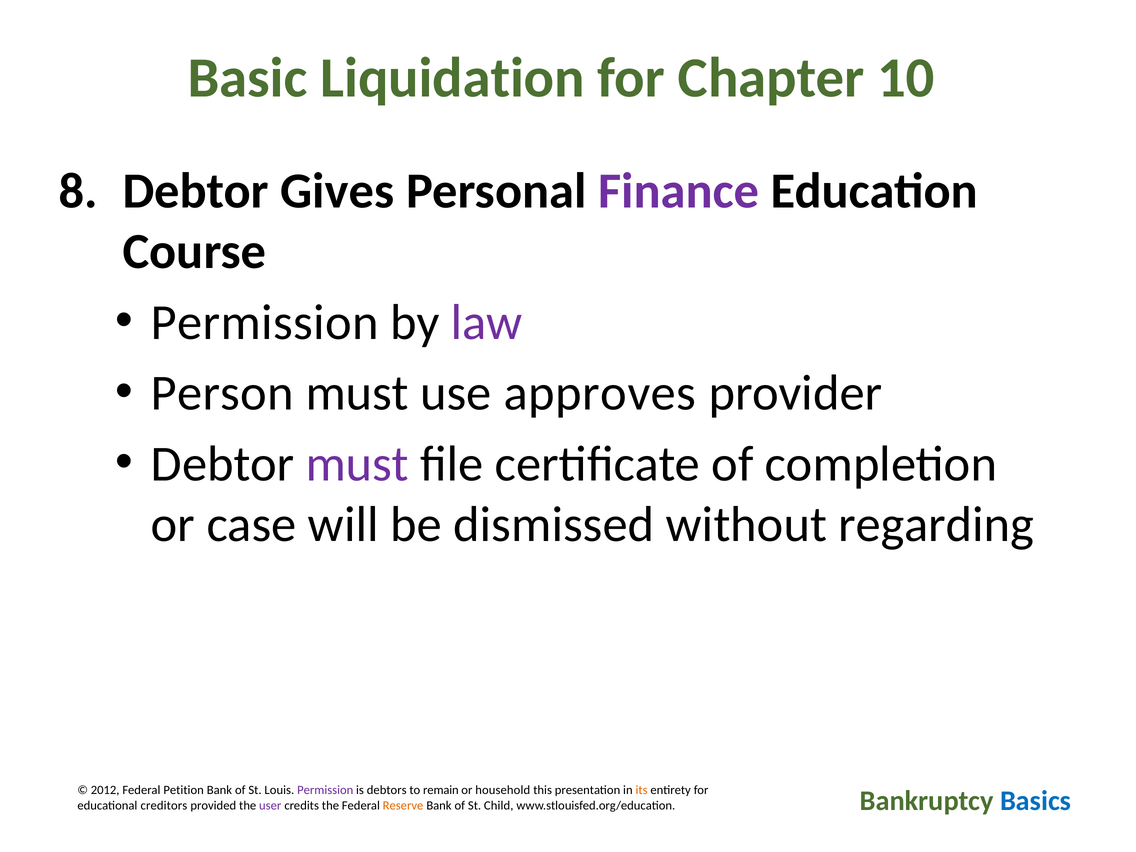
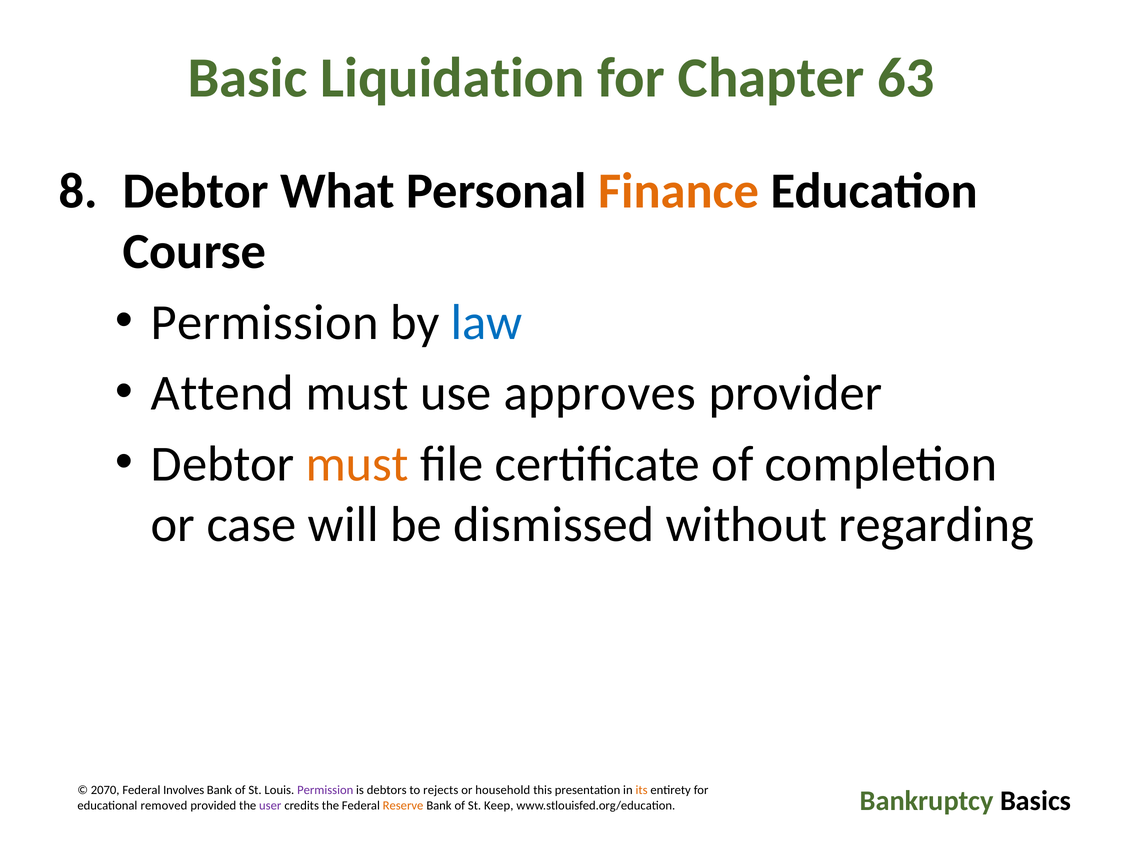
10: 10 -> 63
Gives: Gives -> What
Finance colour: purple -> orange
law colour: purple -> blue
Person: Person -> Attend
must at (357, 464) colour: purple -> orange
2012: 2012 -> 2070
Petition: Petition -> Involves
remain: remain -> rejects
Basics colour: blue -> black
creditors: creditors -> removed
Child: Child -> Keep
